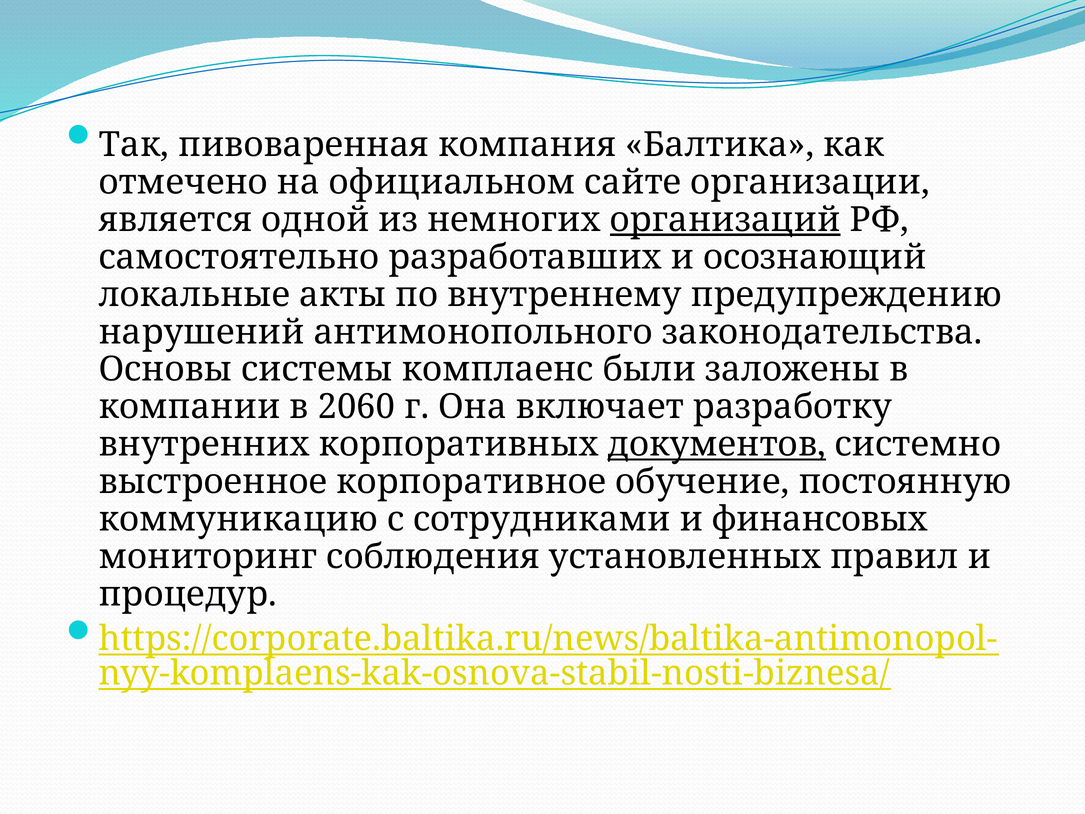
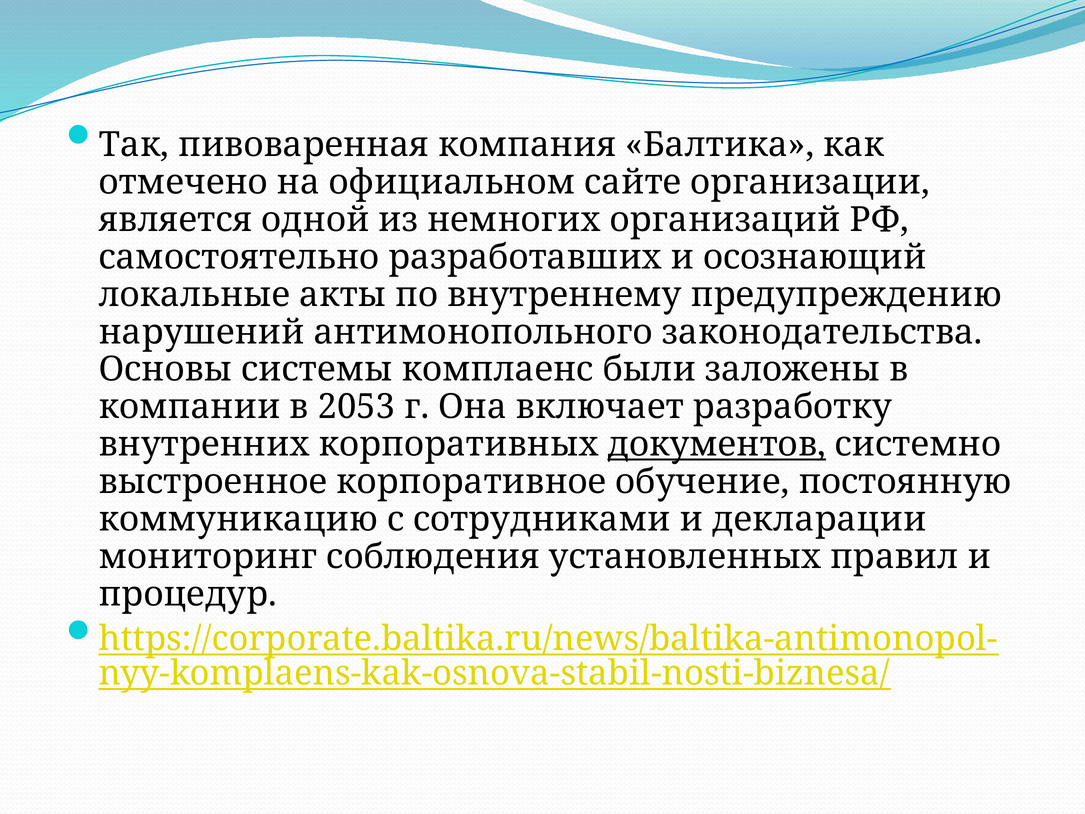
организаций underline: present -> none
2060: 2060 -> 2053
финансовых: финансовых -> декларации
